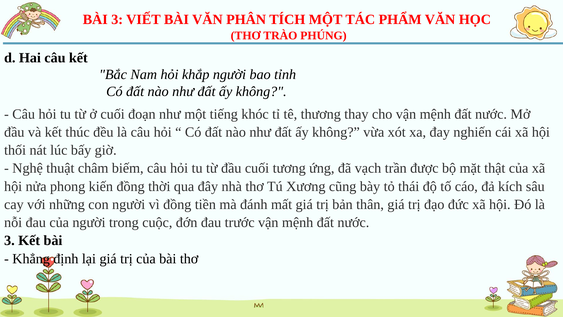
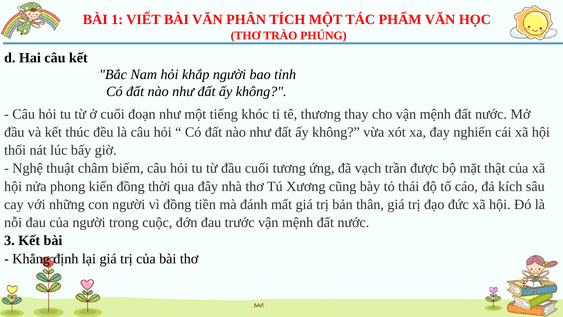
BÀI 3: 3 -> 1
